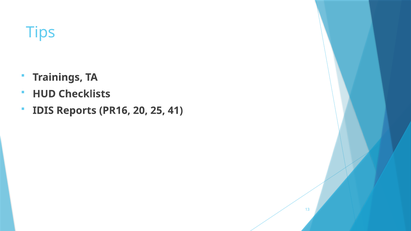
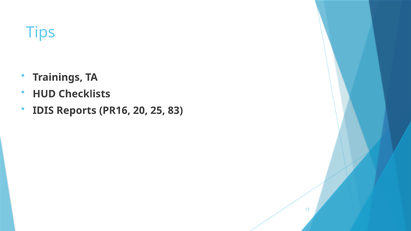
41: 41 -> 83
